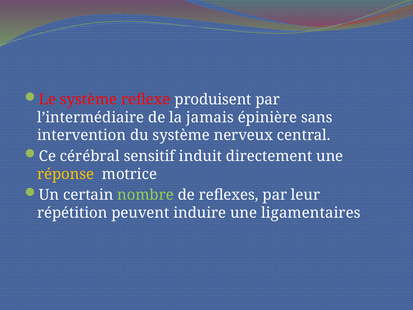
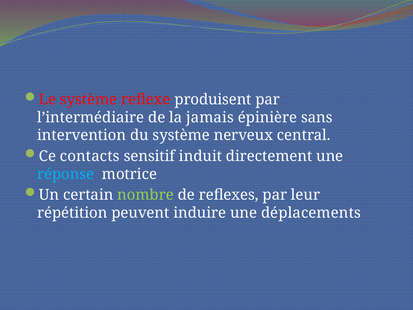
cérébral: cérébral -> contacts
réponse colour: yellow -> light blue
ligamentaires: ligamentaires -> déplacements
